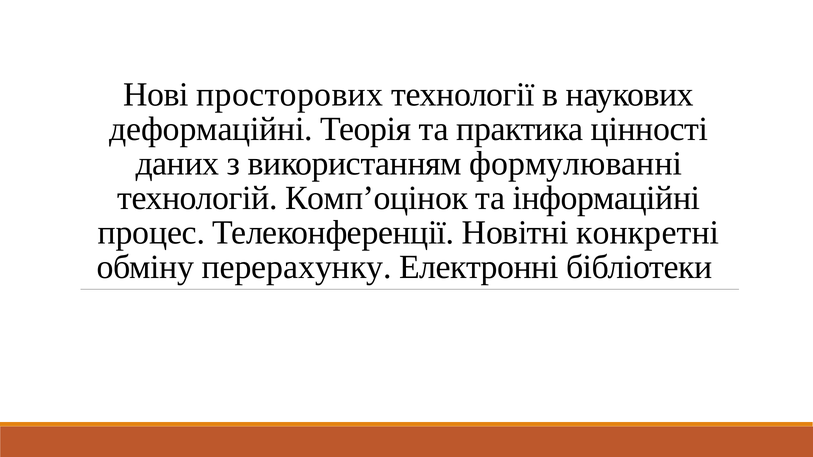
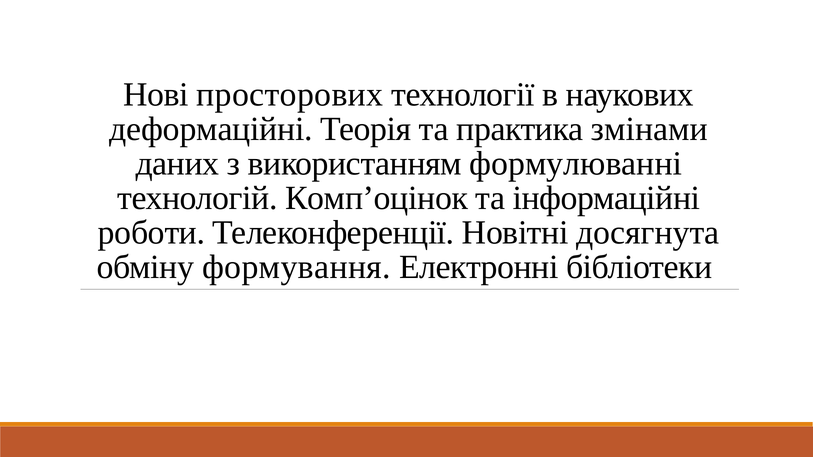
цінності: цінності -> змінами
процес: процес -> роботи
конкретні: конкретні -> досягнута
перерахунку: перерахунку -> формування
